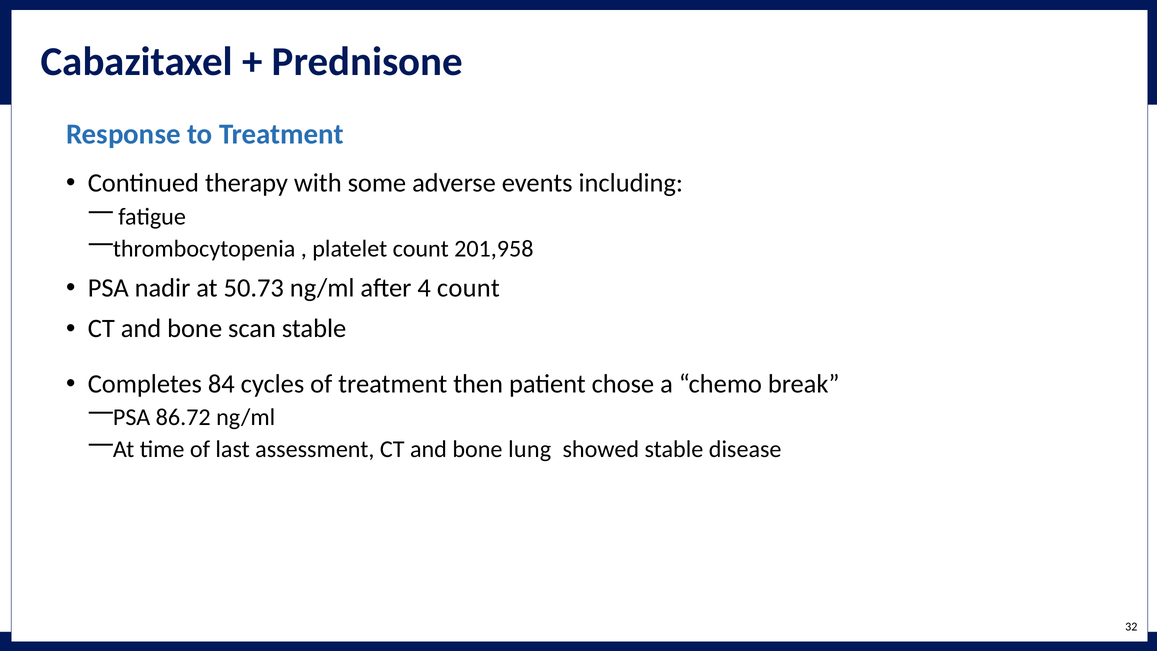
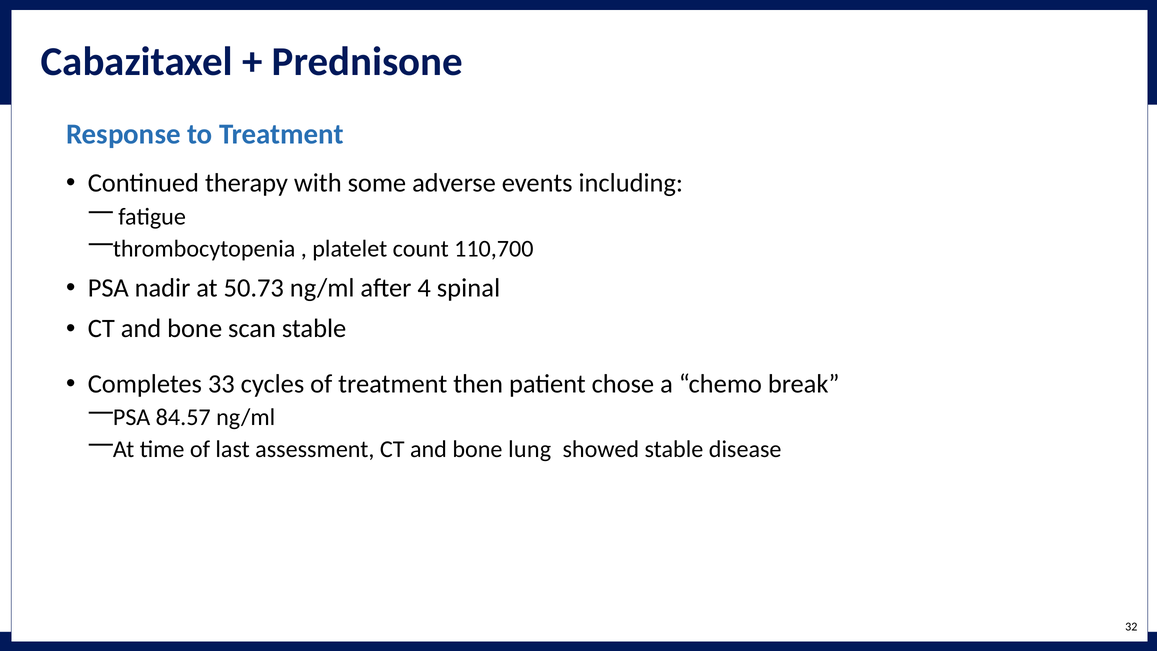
201,958: 201,958 -> 110,700
4 count: count -> spinal
84: 84 -> 33
86.72: 86.72 -> 84.57
